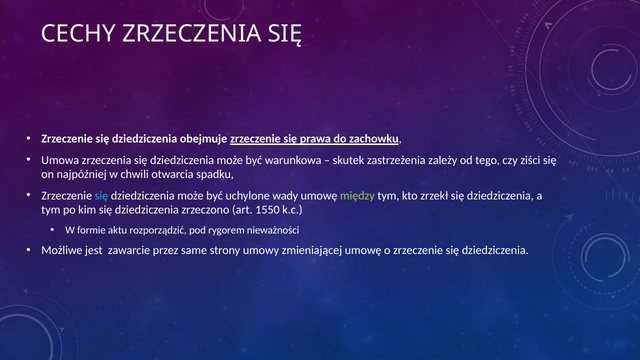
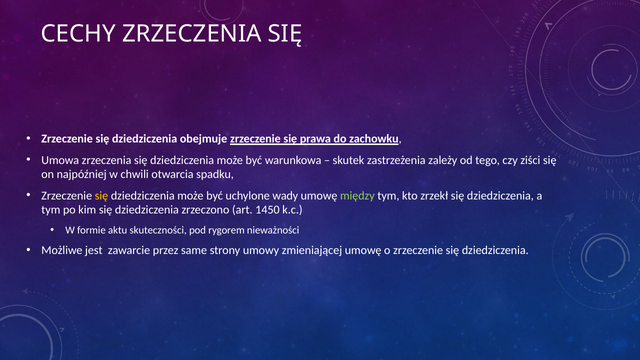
się at (101, 196) colour: light blue -> yellow
1550: 1550 -> 1450
rozporządzić: rozporządzić -> skuteczności
